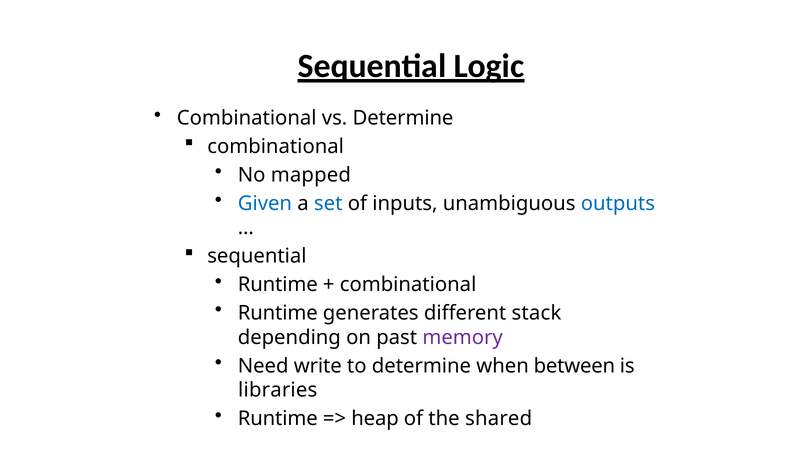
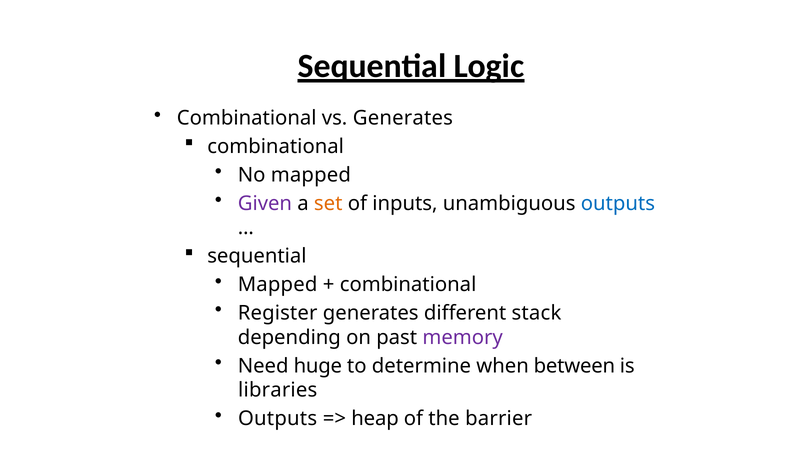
vs Determine: Determine -> Generates
Given colour: blue -> purple
set colour: blue -> orange
Runtime at (278, 284): Runtime -> Mapped
Runtime at (278, 313): Runtime -> Register
write: write -> huge
Runtime at (278, 418): Runtime -> Outputs
shared: shared -> barrier
